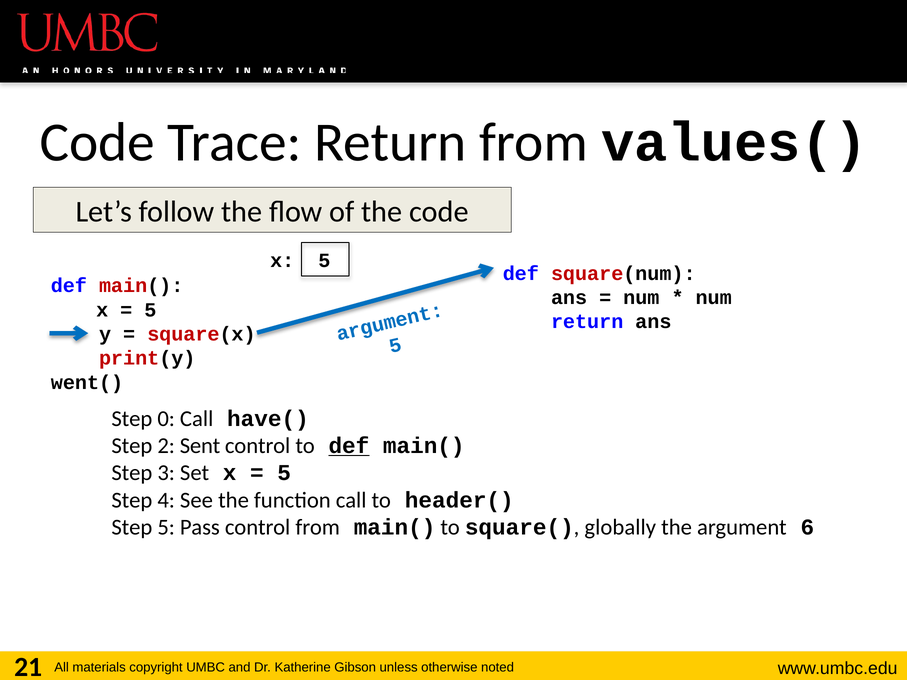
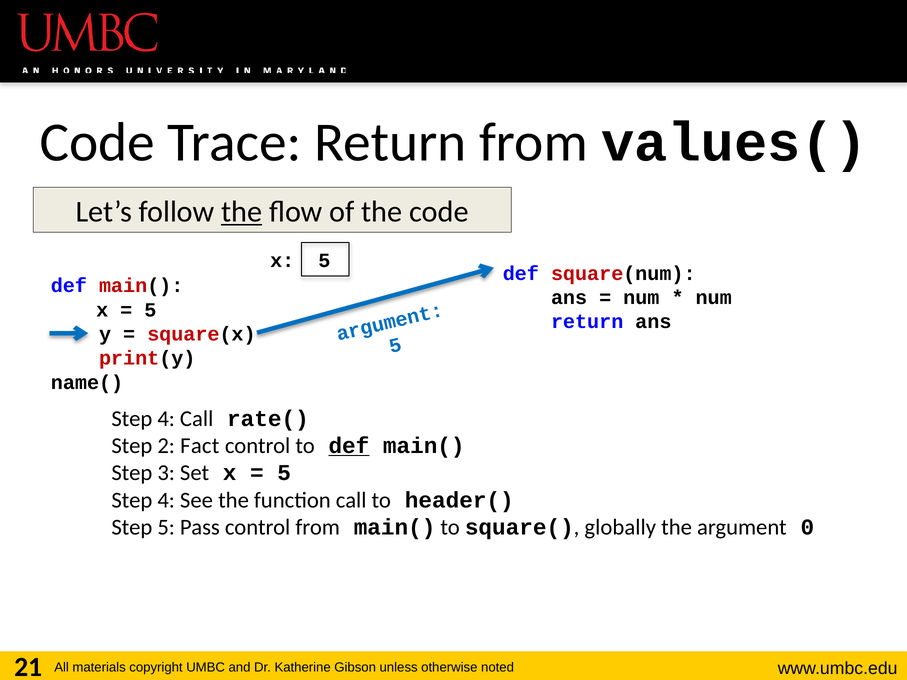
the at (242, 212) underline: none -> present
went(: went( -> name(
0 at (166, 419): 0 -> 4
have(: have( -> rate(
Sent: Sent -> Fact
6: 6 -> 0
